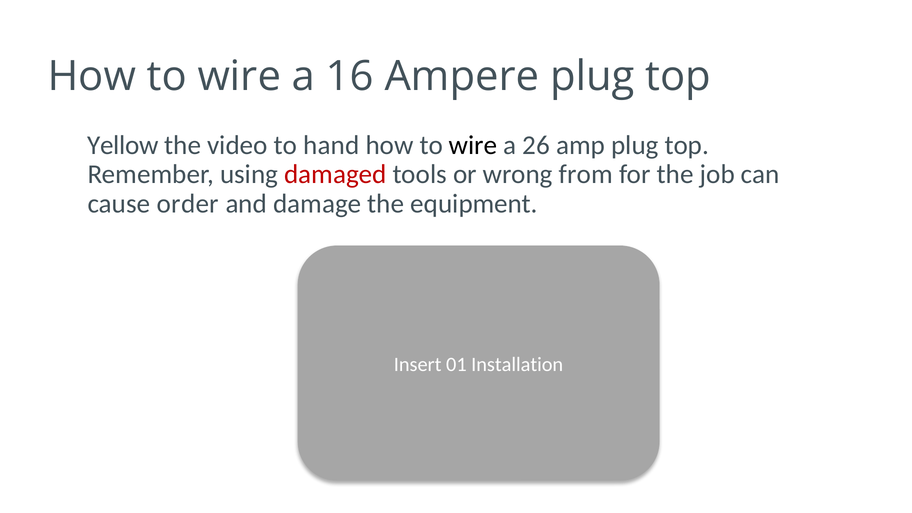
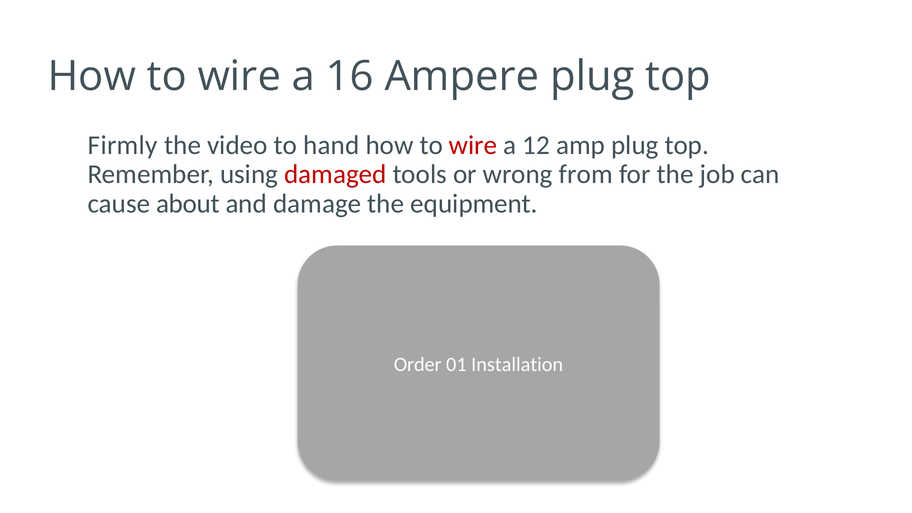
Yellow: Yellow -> Firmly
wire at (473, 145) colour: black -> red
26: 26 -> 12
order: order -> about
Insert: Insert -> Order
